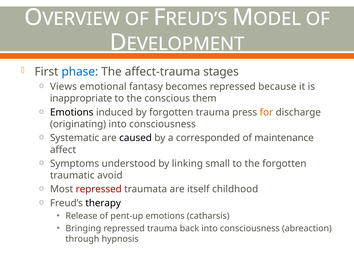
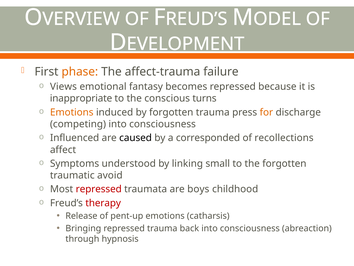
phase colour: blue -> orange
stages: stages -> failure
them: them -> turns
Emotions at (72, 112) colour: black -> orange
originating: originating -> competing
Systematic: Systematic -> Influenced
maintenance: maintenance -> recollections
itself: itself -> boys
therapy colour: black -> red
